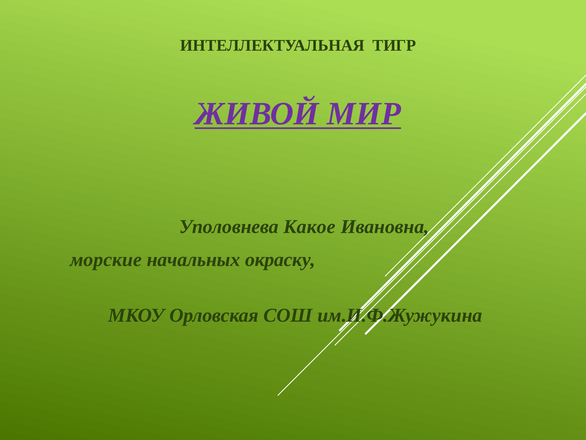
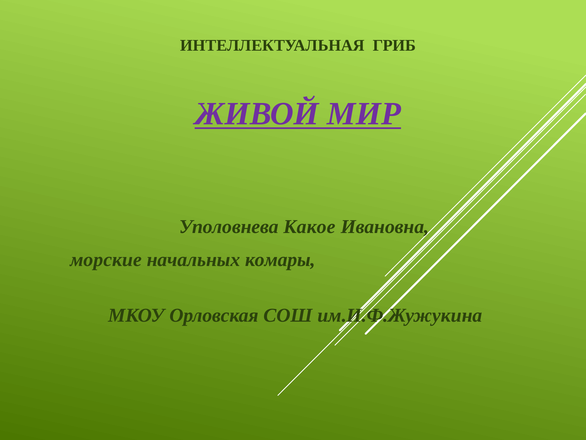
ТИГР: ТИГР -> ГРИБ
окраску: окраску -> комары
